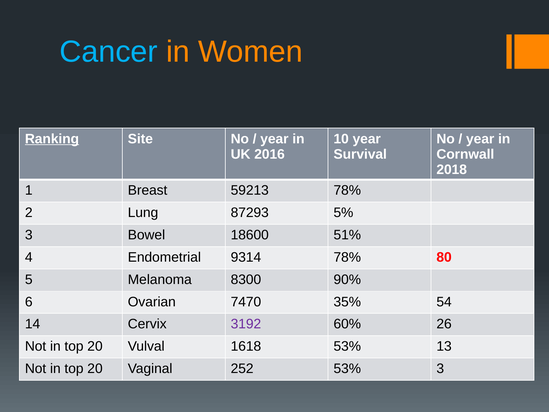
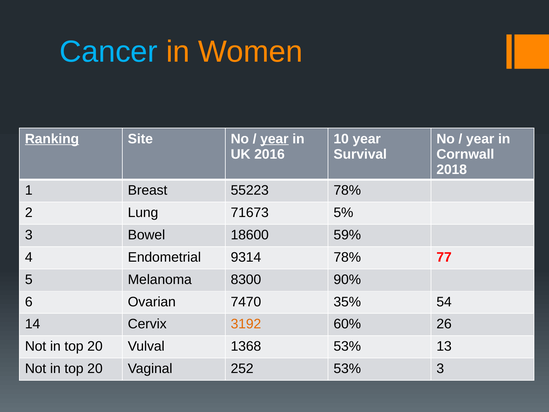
year at (274, 139) underline: none -> present
59213: 59213 -> 55223
87293: 87293 -> 71673
51%: 51% -> 59%
80: 80 -> 77
3192 colour: purple -> orange
1618: 1618 -> 1368
